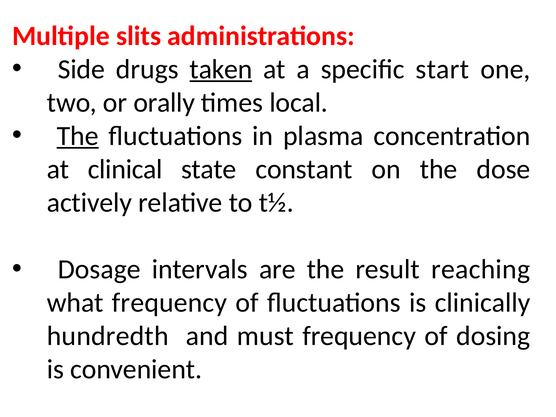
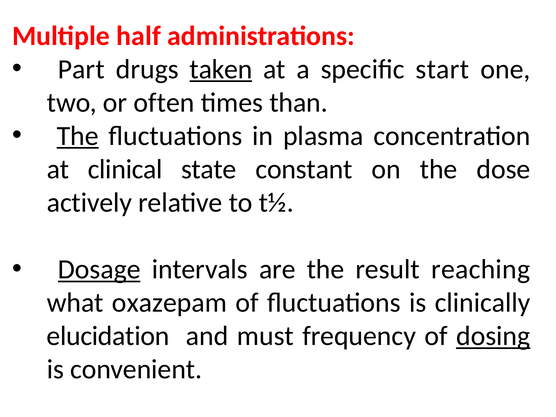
slits: slits -> half
Side: Side -> Part
orally: orally -> often
local: local -> than
Dosage underline: none -> present
what frequency: frequency -> oxazepam
hundredth: hundredth -> elucidation
dosing underline: none -> present
